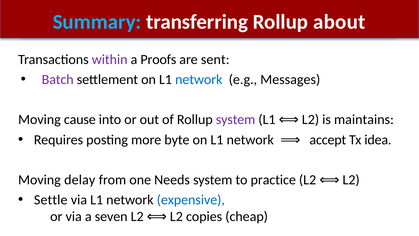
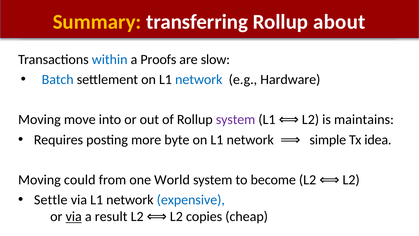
Summary colour: light blue -> yellow
within colour: purple -> blue
sent: sent -> slow
Batch colour: purple -> blue
Messages: Messages -> Hardware
cause: cause -> move
accept: accept -> simple
delay: delay -> could
Needs: Needs -> World
practice: practice -> become
via at (74, 216) underline: none -> present
seven: seven -> result
